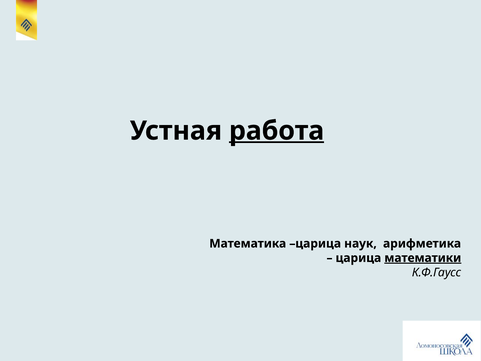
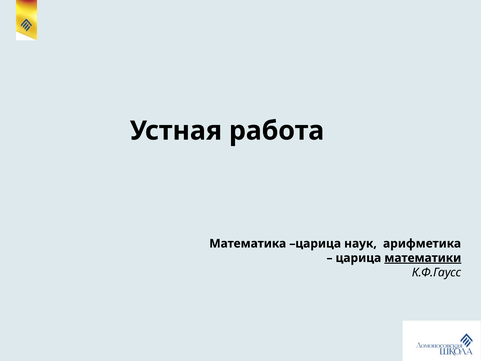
работа underline: present -> none
